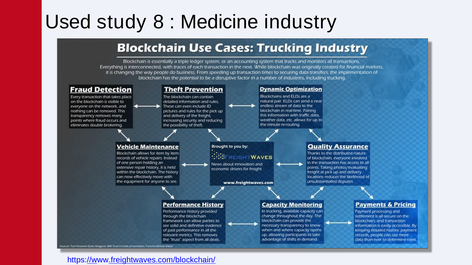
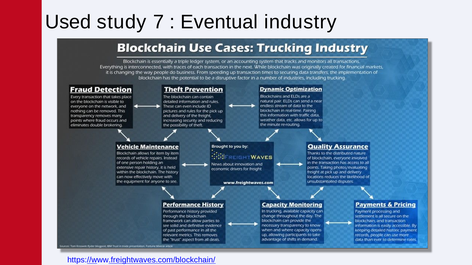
8: 8 -> 7
Medicine: Medicine -> Eventual
